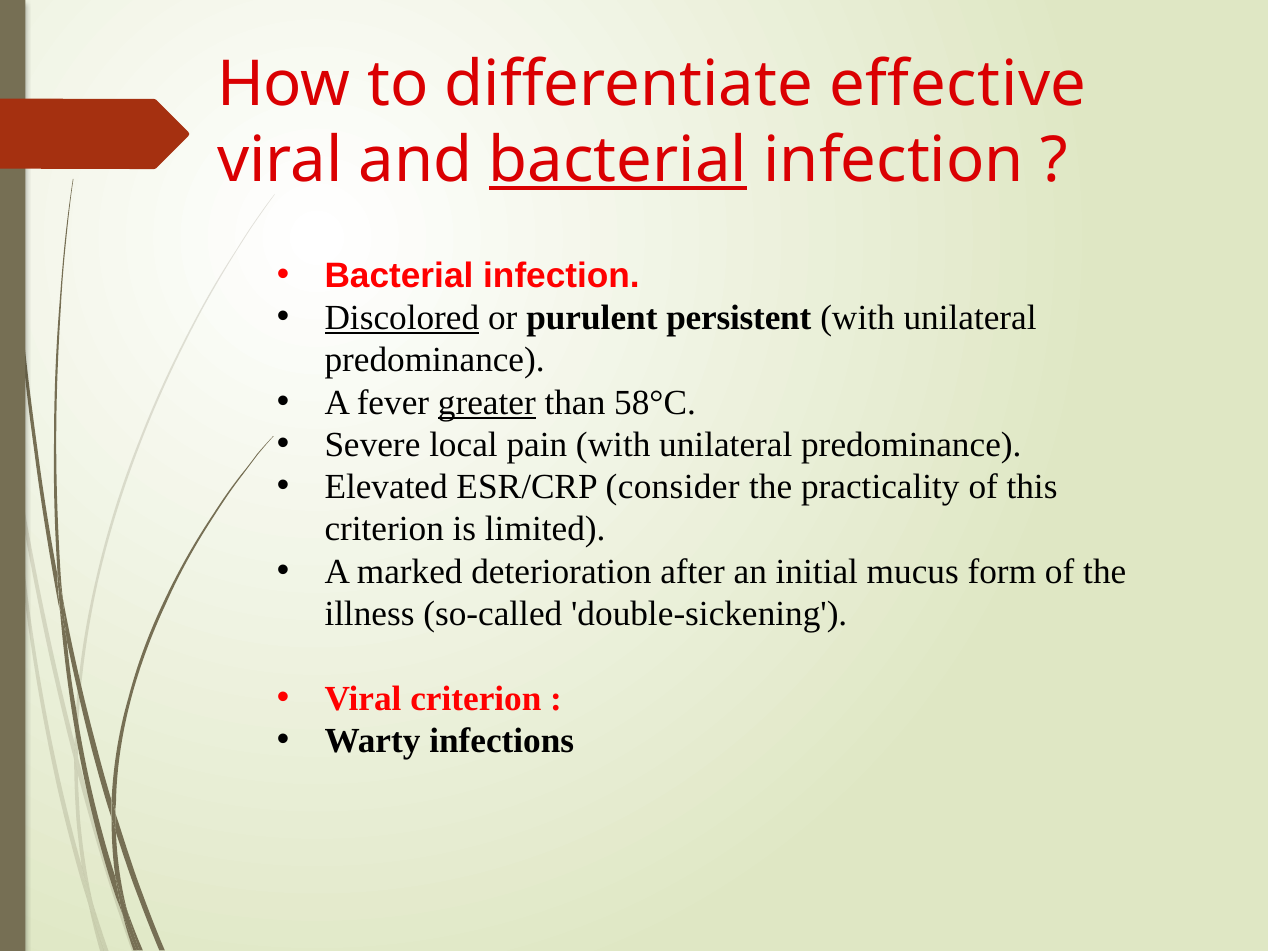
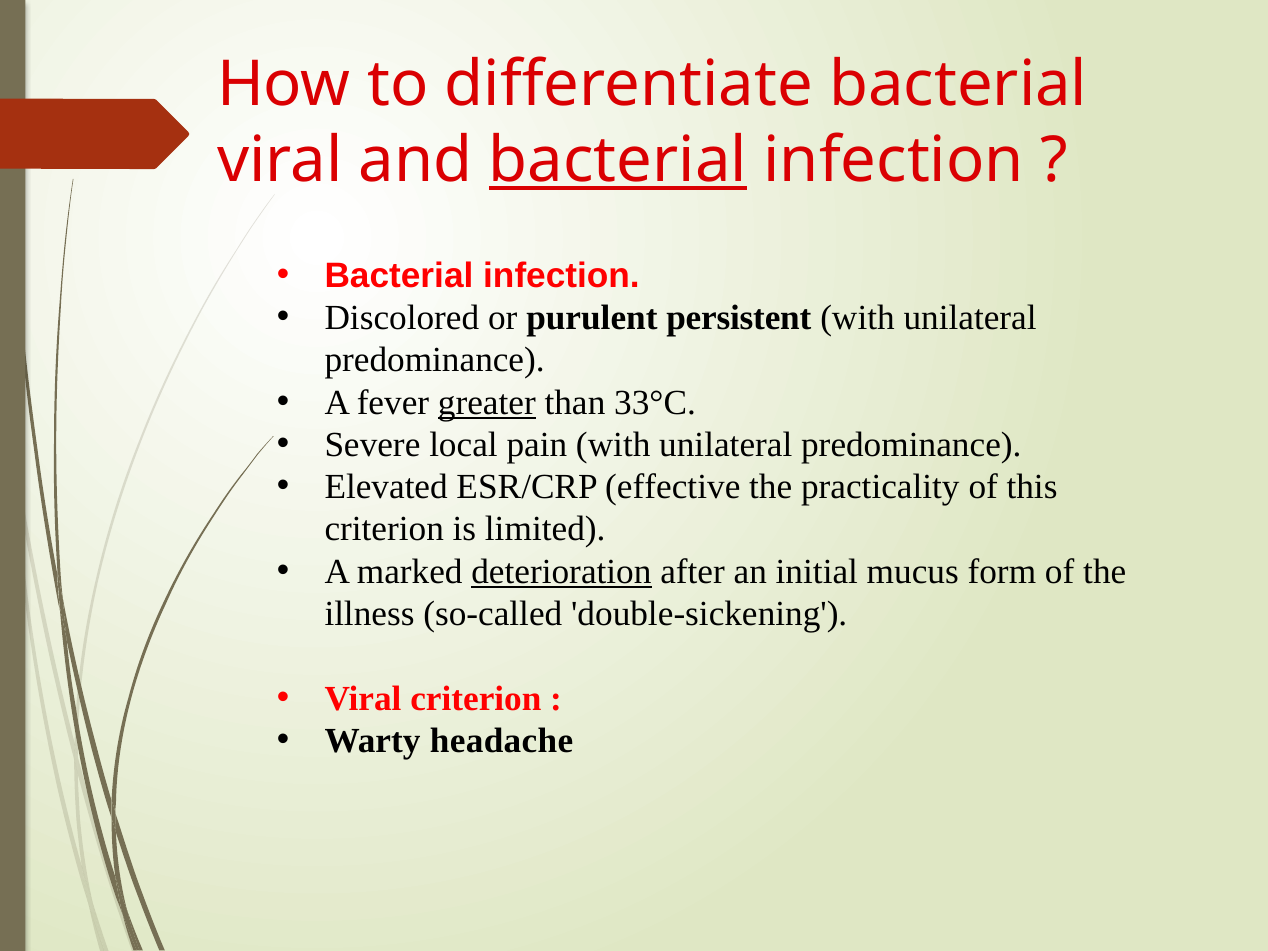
differentiate effective: effective -> bacterial
Discolored underline: present -> none
58°C: 58°C -> 33°C
consider: consider -> effective
deterioration underline: none -> present
infections: infections -> headache
